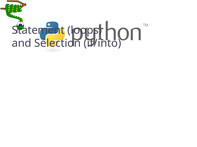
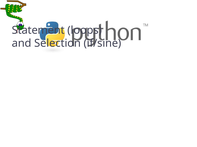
if/into: if/into -> if/sine
